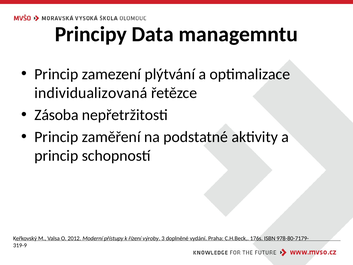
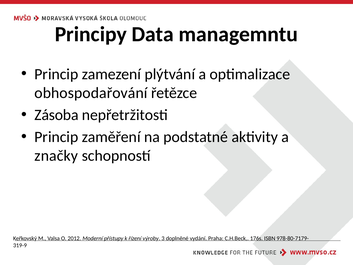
individualizovaná: individualizovaná -> obhospodařování
princip at (56, 156): princip -> značky
